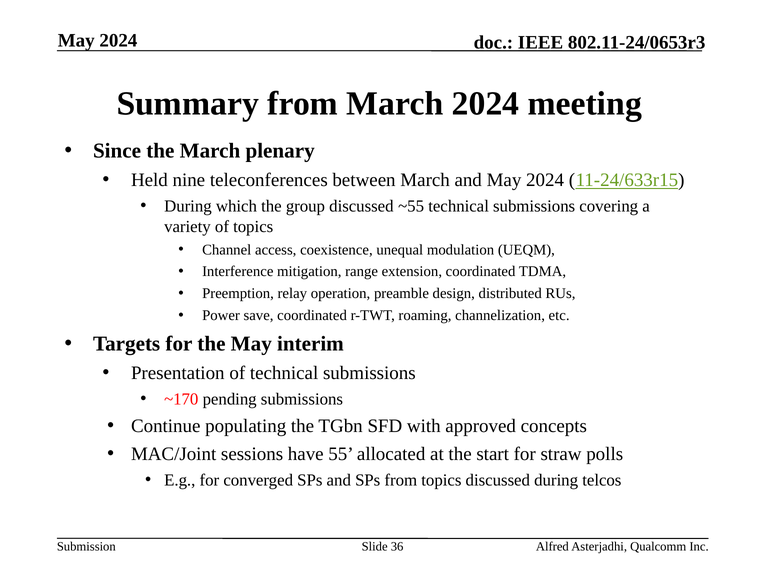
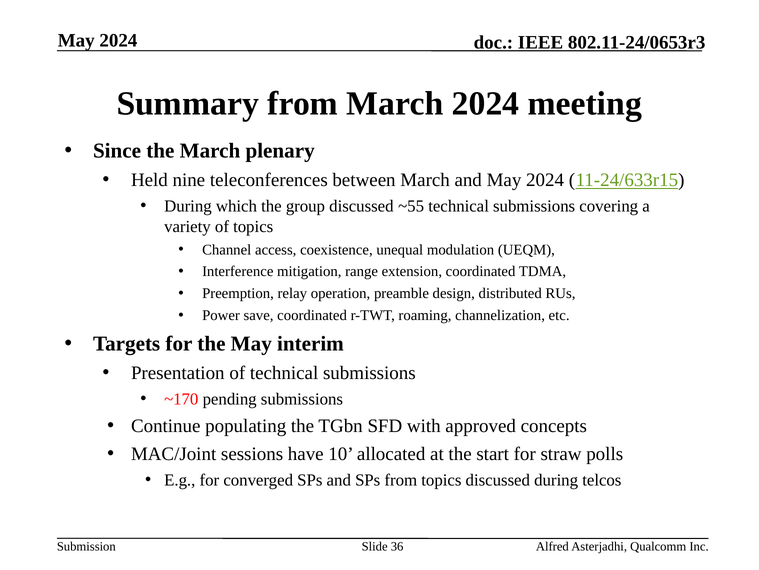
55: 55 -> 10
